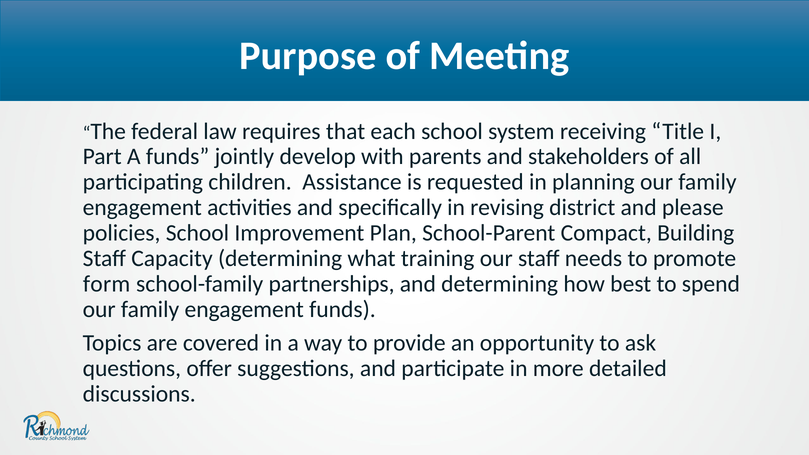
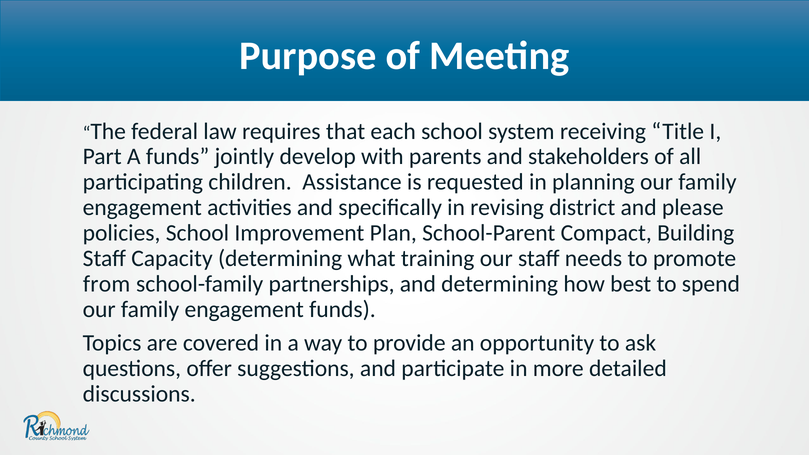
form: form -> from
